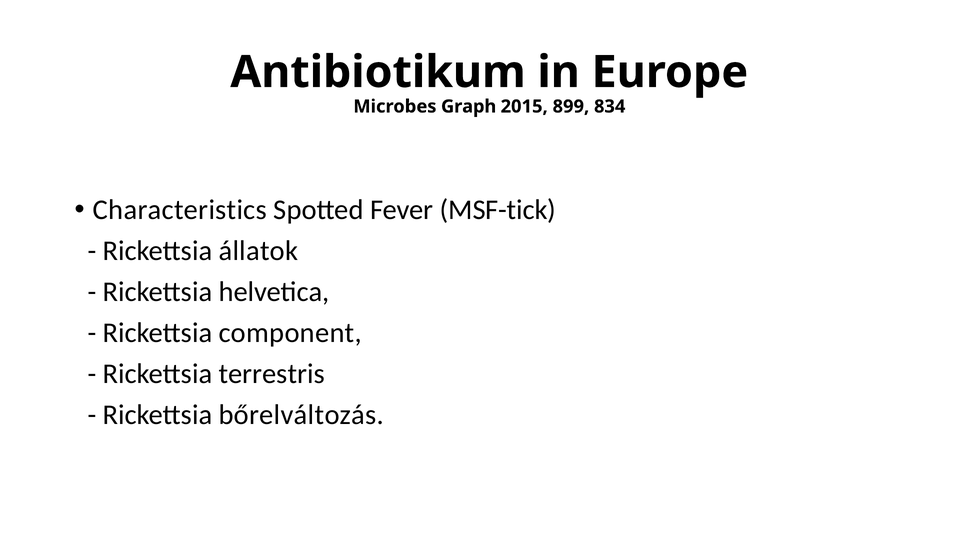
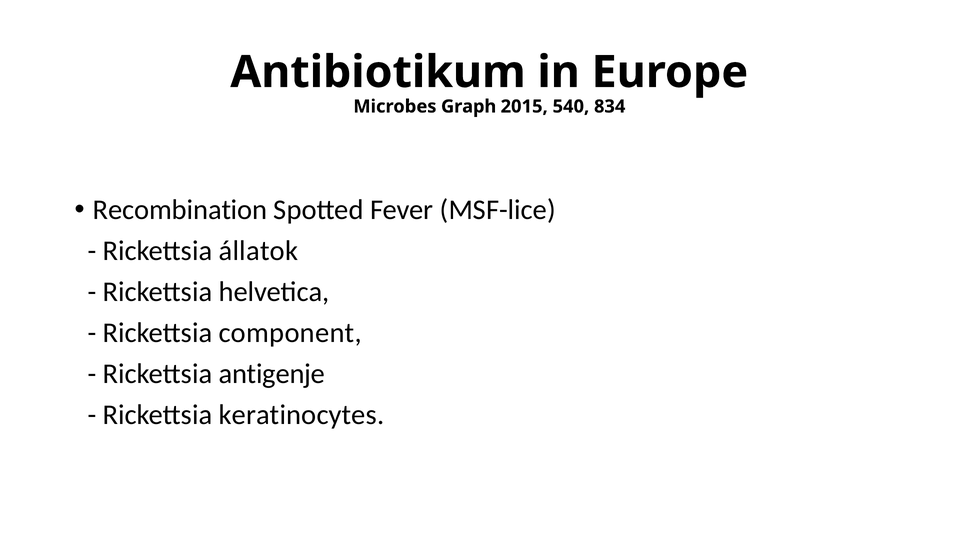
899: 899 -> 540
Characteristics: Characteristics -> Recombination
MSF-tick: MSF-tick -> MSF-lice
terrestris: terrestris -> antigenje
bőrelváltozás: bőrelváltozás -> keratinocytes
